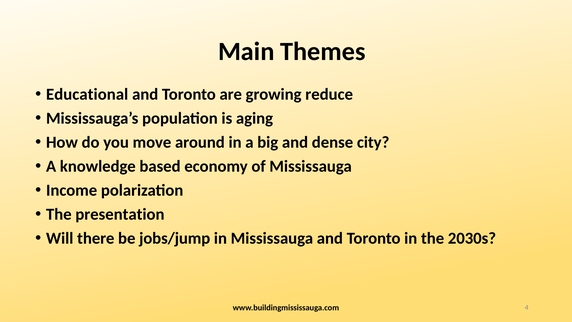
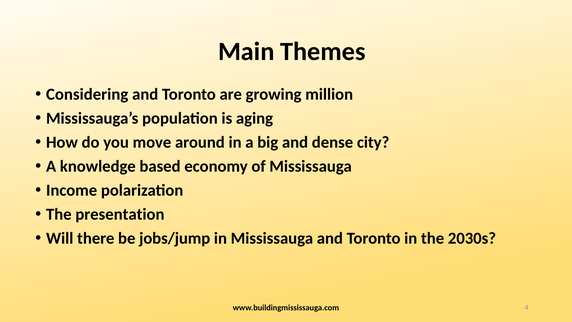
Educational: Educational -> Considering
reduce: reduce -> million
